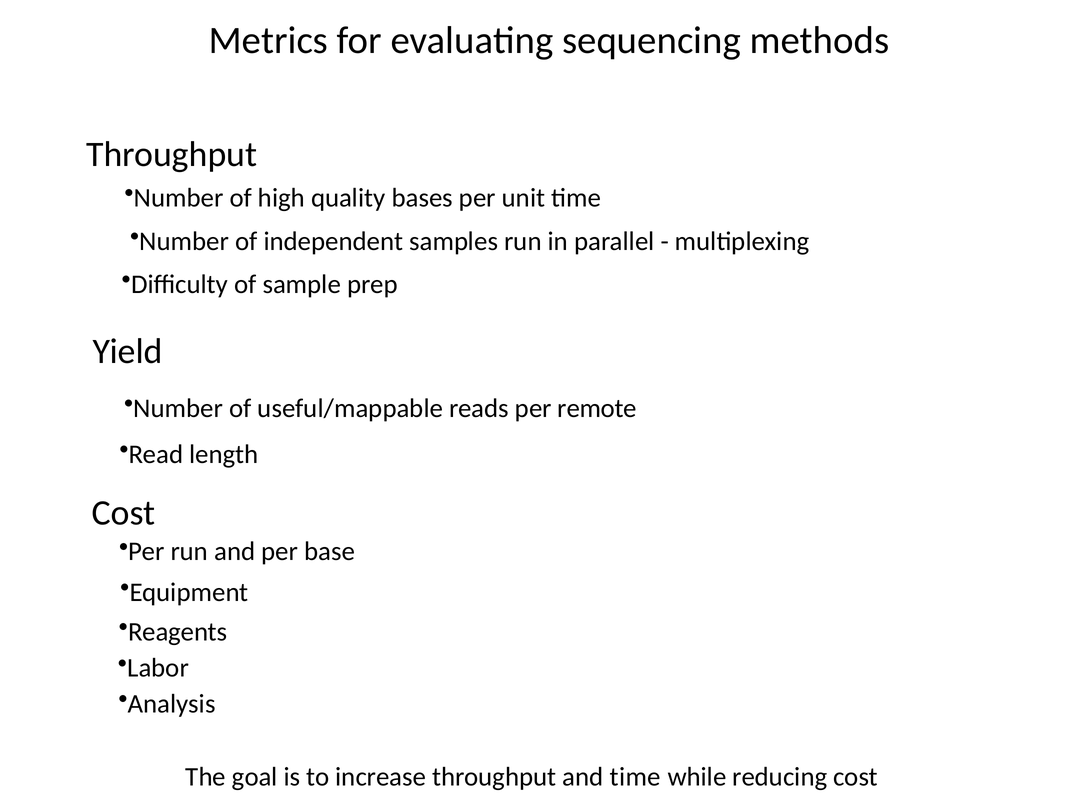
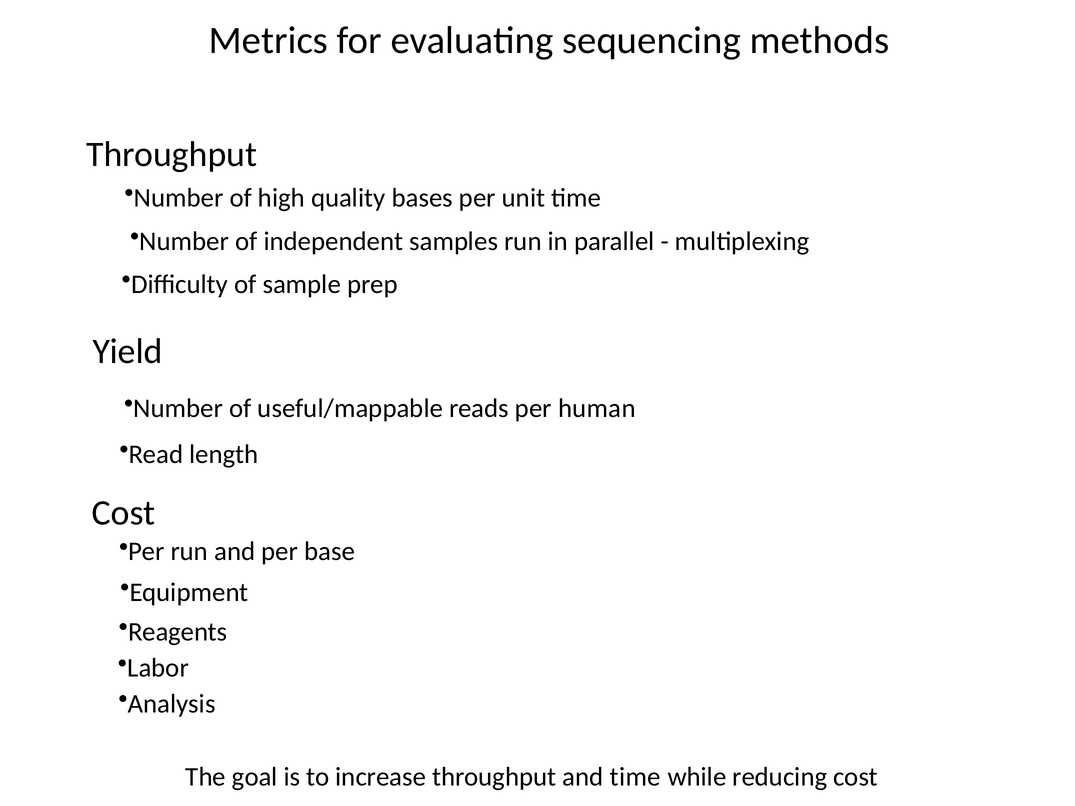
remote: remote -> human
